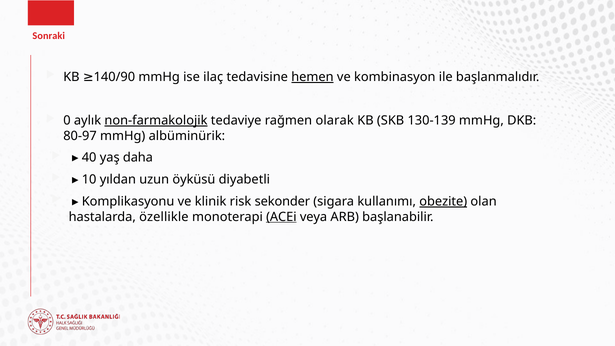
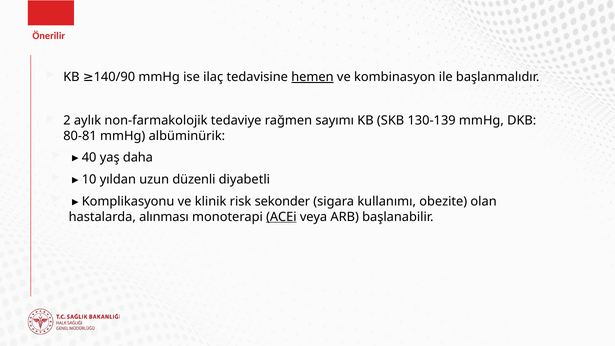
Sonraki: Sonraki -> Önerilir
0: 0 -> 2
non-farmakolojik underline: present -> none
olarak: olarak -> sayımı
80-97: 80-97 -> 80-81
öyküsü: öyküsü -> düzenli
obezite underline: present -> none
özellikle: özellikle -> alınması
